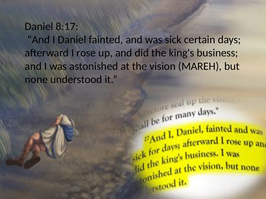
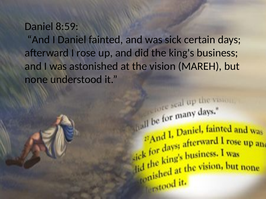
8:17: 8:17 -> 8:59
